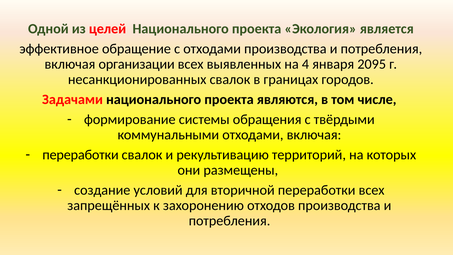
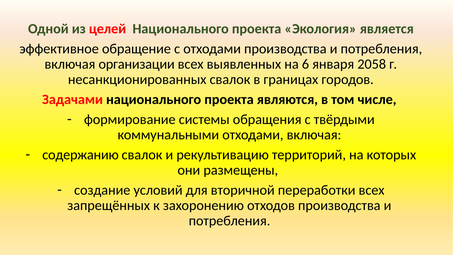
4: 4 -> 6
2095: 2095 -> 2058
переработки at (81, 155): переработки -> содержанию
